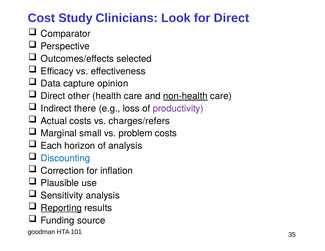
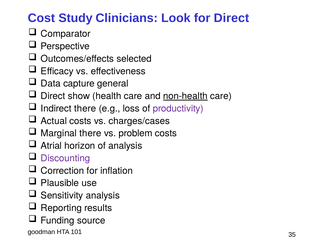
opinion: opinion -> general
other: other -> show
charges/refers: charges/refers -> charges/cases
Marginal small: small -> there
Each: Each -> Atrial
Discounting colour: blue -> purple
Reporting underline: present -> none
